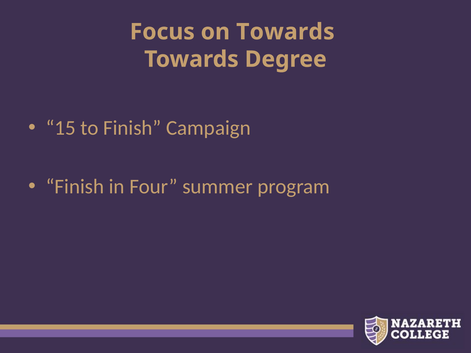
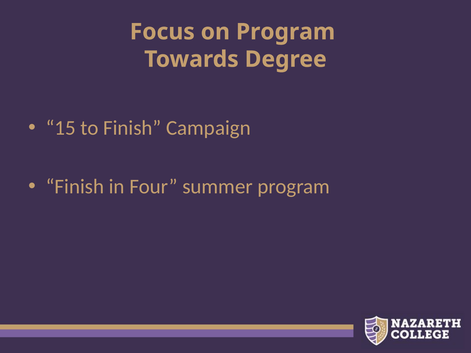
on Towards: Towards -> Program
